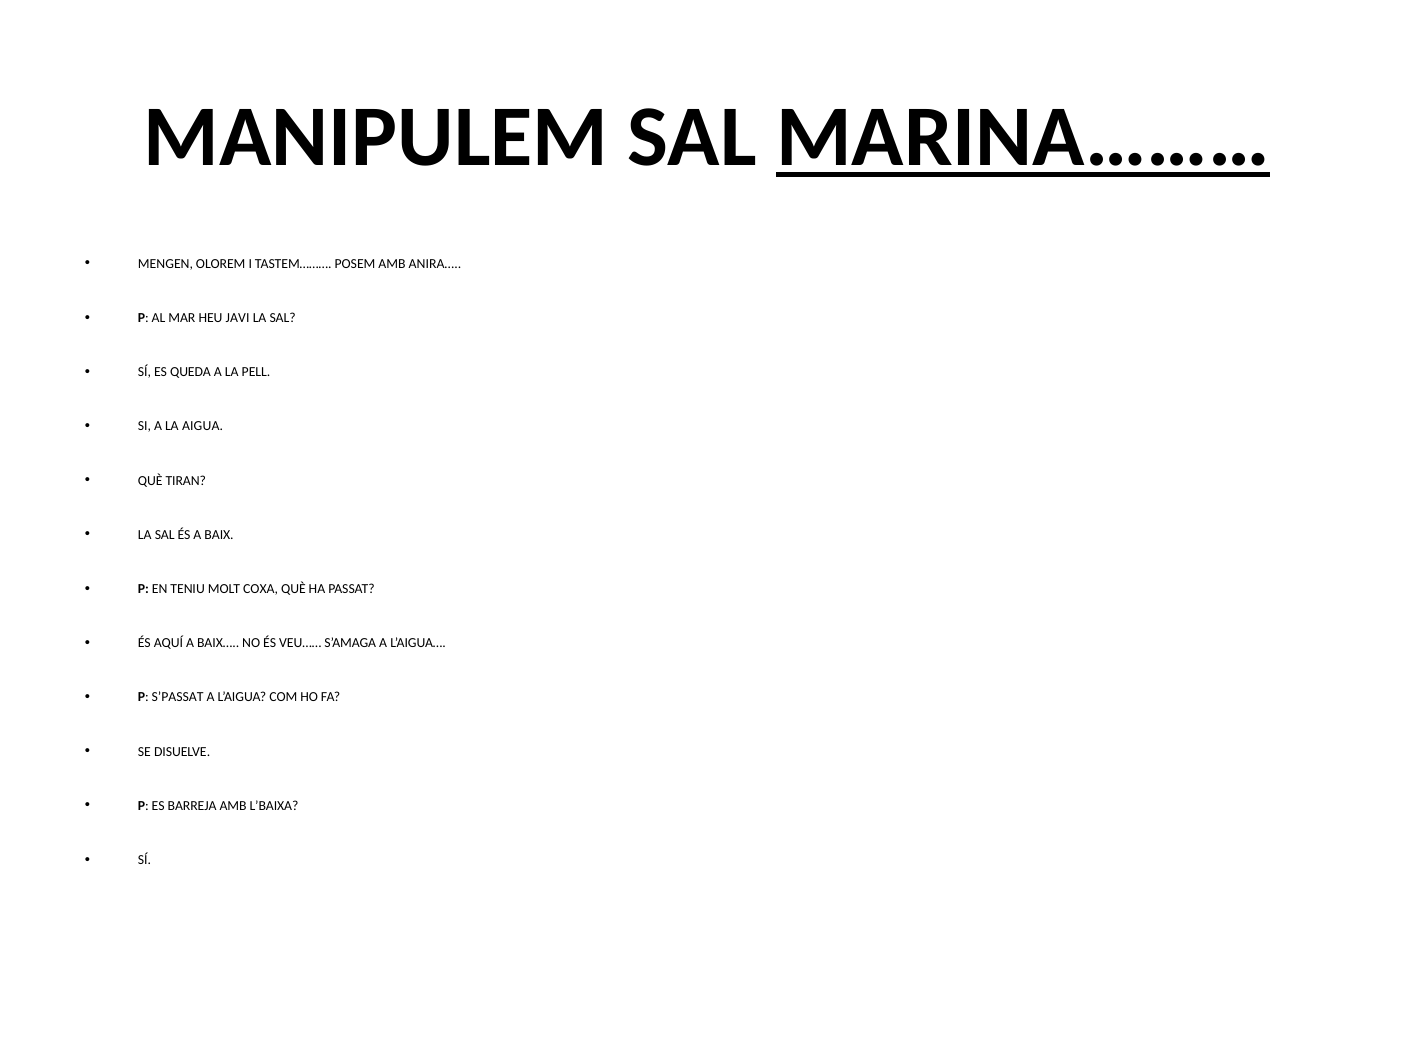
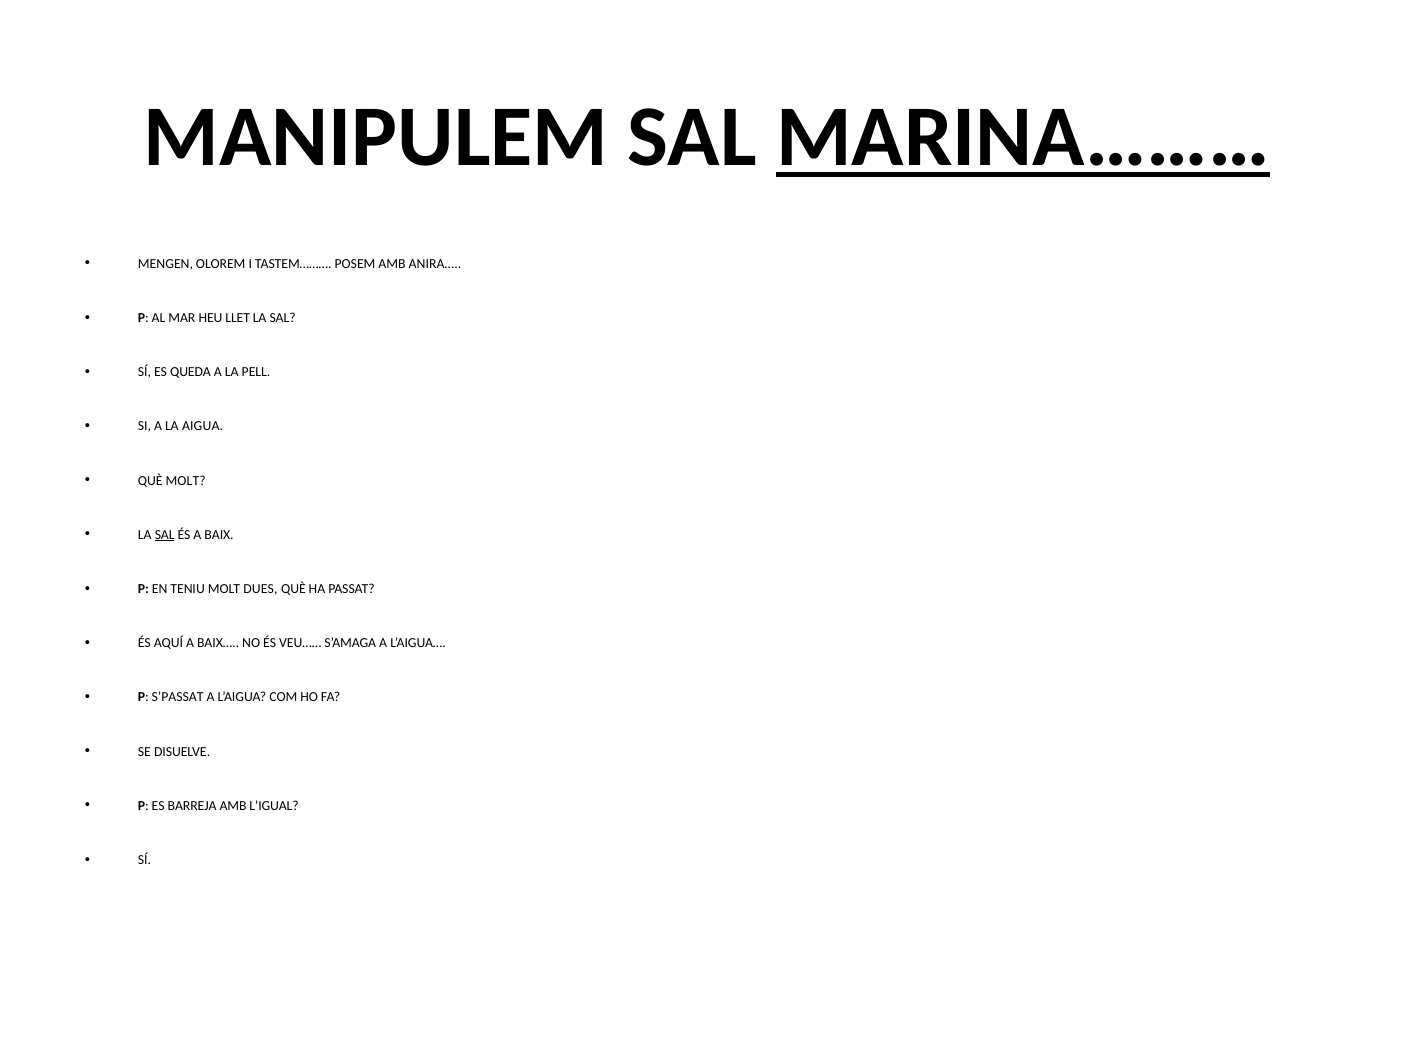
JAVI: JAVI -> LLET
QUÈ TIRAN: TIRAN -> MOLT
SAL at (165, 535) underline: none -> present
COXA: COXA -> DUES
L’BAIXA: L’BAIXA -> L’IGUAL
